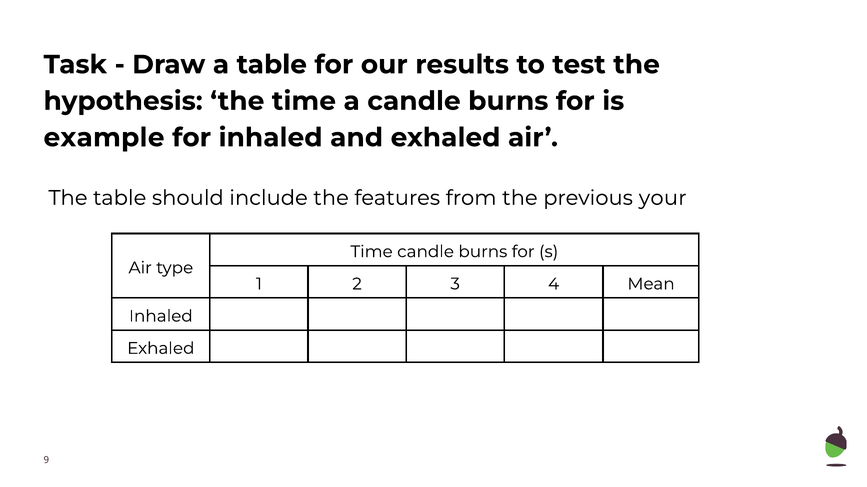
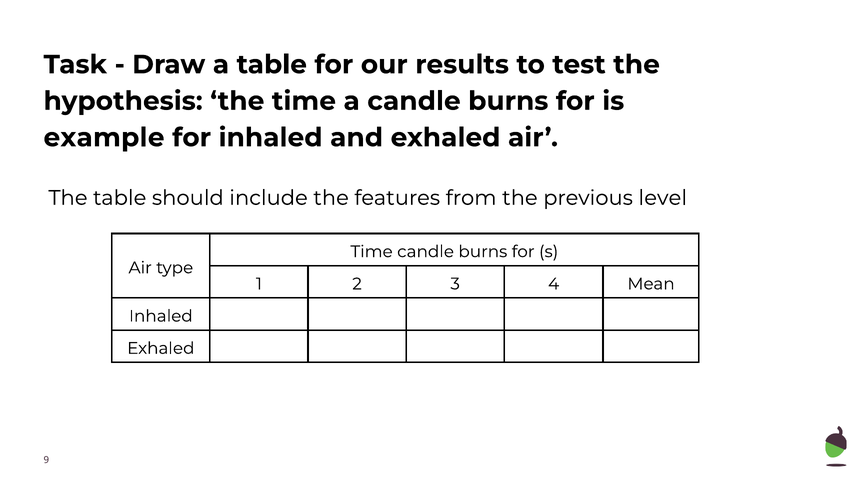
your: your -> level
